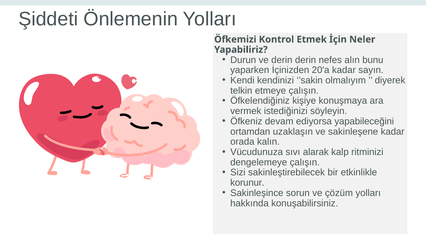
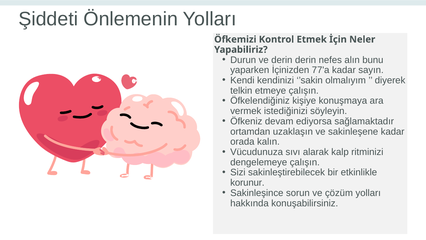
20'a: 20'a -> 77'a
yapabileceğini: yapabileceğini -> sağlamaktadır
